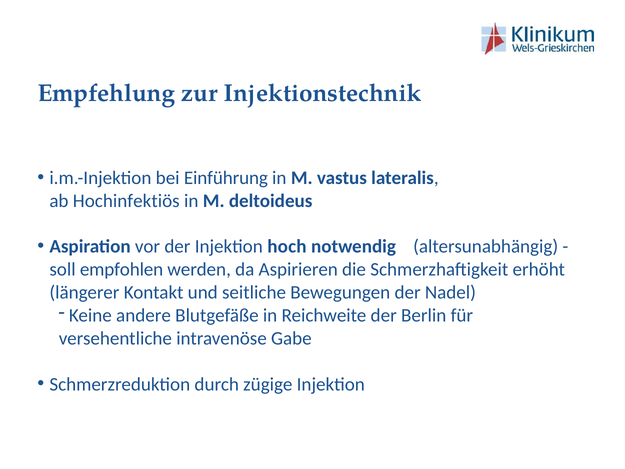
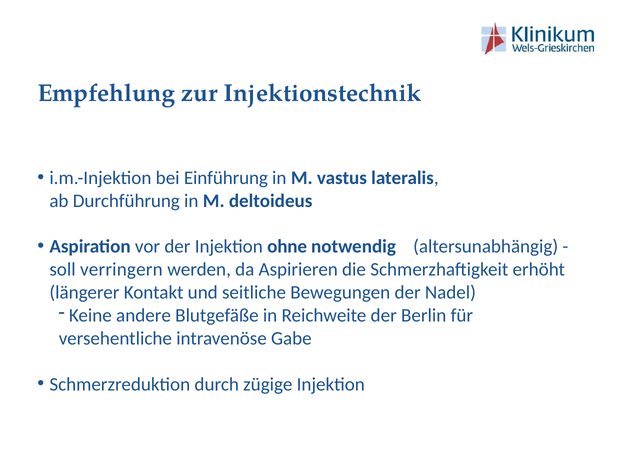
Hochinfektiös: Hochinfektiös -> Durchführung
hoch: hoch -> ohne
empfohlen: empfohlen -> verringern
